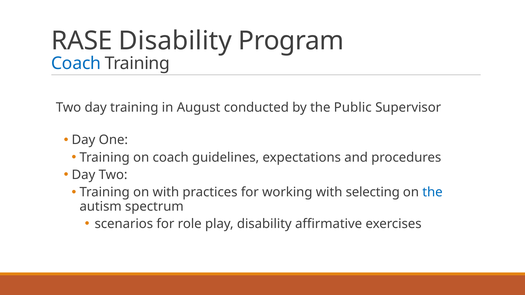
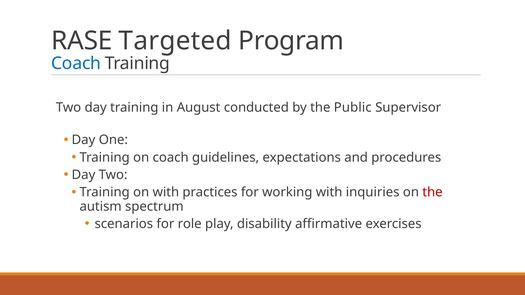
RASE Disability: Disability -> Targeted
selecting: selecting -> inquiries
the at (433, 192) colour: blue -> red
